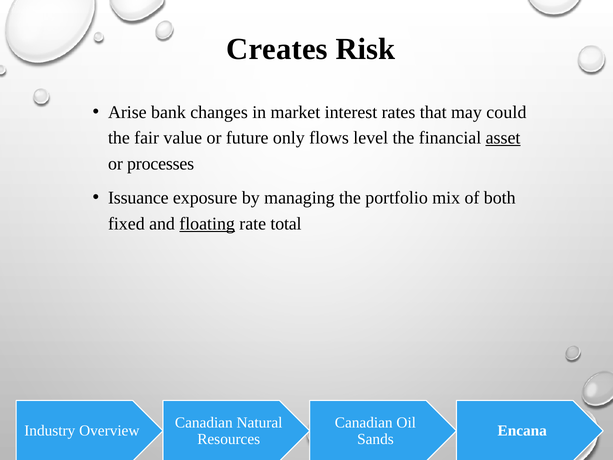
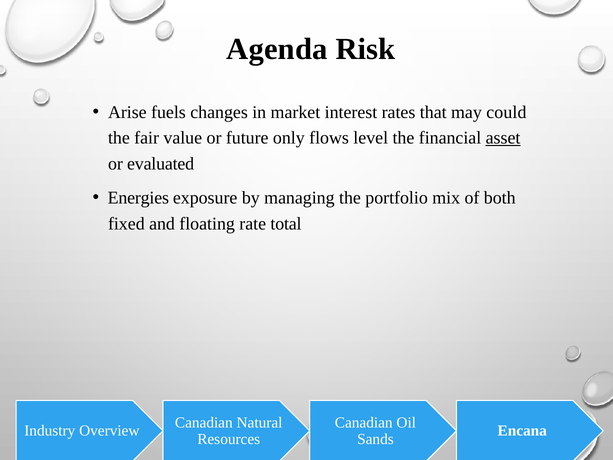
Creates: Creates -> Agenda
bank: bank -> fuels
processes: processes -> evaluated
Issuance: Issuance -> Energies
floating underline: present -> none
